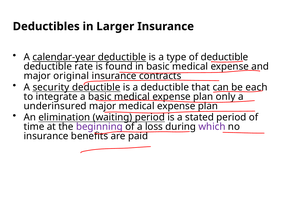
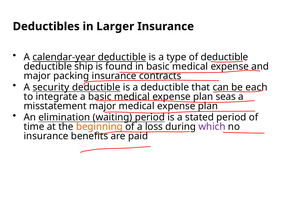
rate: rate -> ship
original: original -> packing
only: only -> seas
underinsured: underinsured -> misstatement
beginning colour: purple -> orange
